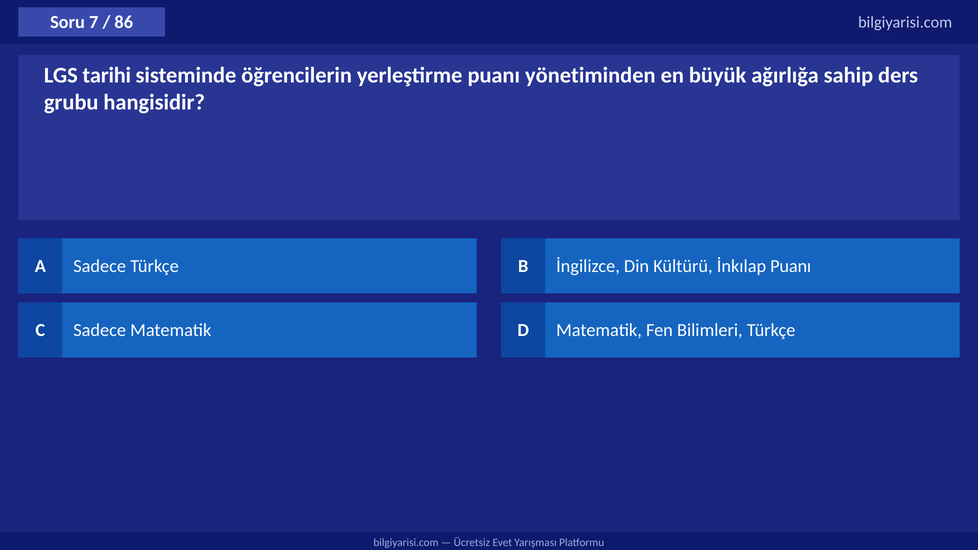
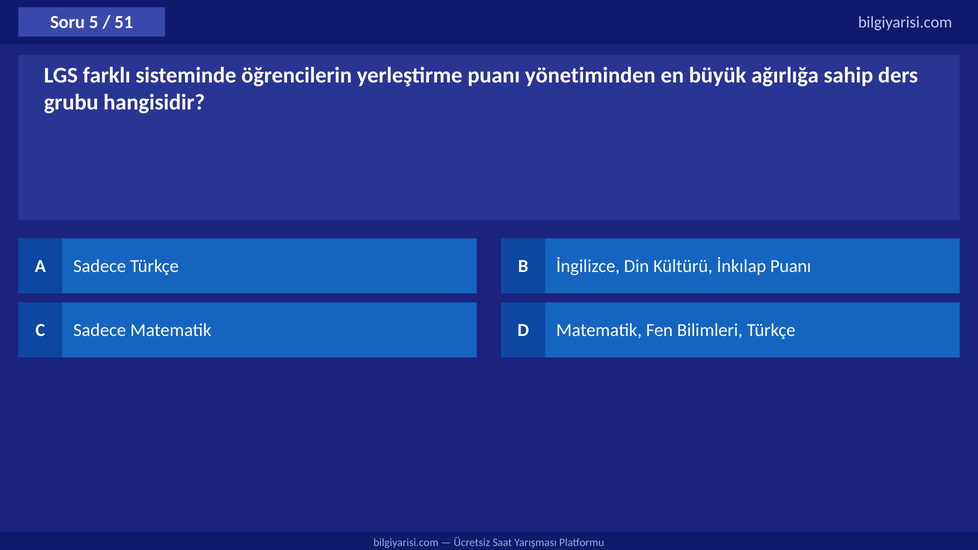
7: 7 -> 5
86: 86 -> 51
tarihi: tarihi -> farklı
Evet: Evet -> Saat
